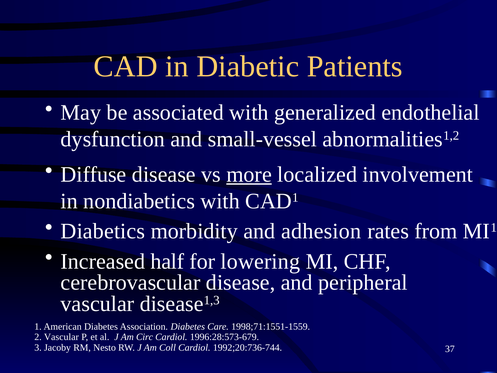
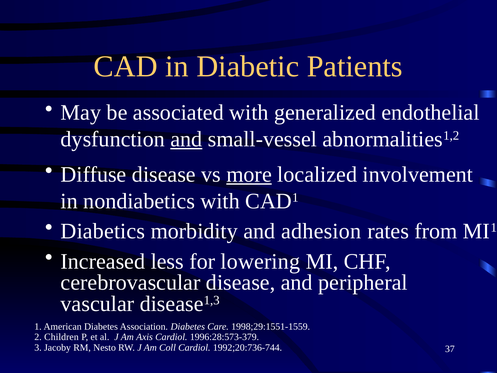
and at (186, 139) underline: none -> present
half: half -> less
1998;71:1551-1559: 1998;71:1551-1559 -> 1998;29:1551-1559
2 Vascular: Vascular -> Children
Circ: Circ -> Axis
1996:28:573-679: 1996:28:573-679 -> 1996:28:573-379
